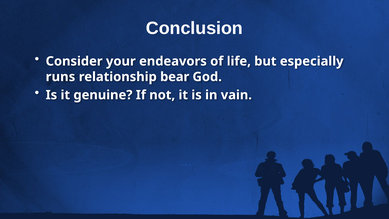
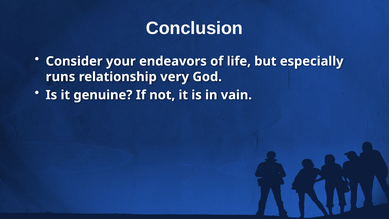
bear: bear -> very
